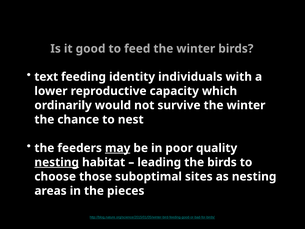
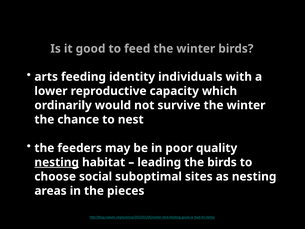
text: text -> arts
may underline: present -> none
those: those -> social
